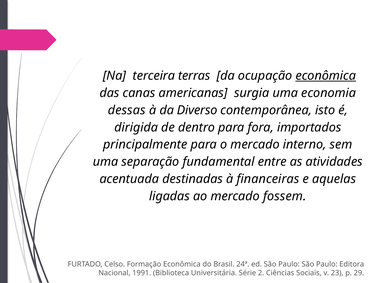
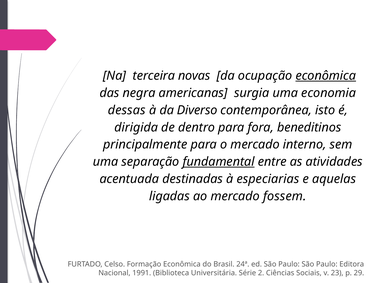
terras: terras -> novas
canas: canas -> negra
importados: importados -> beneditinos
fundamental underline: none -> present
financeiras: financeiras -> especiarias
